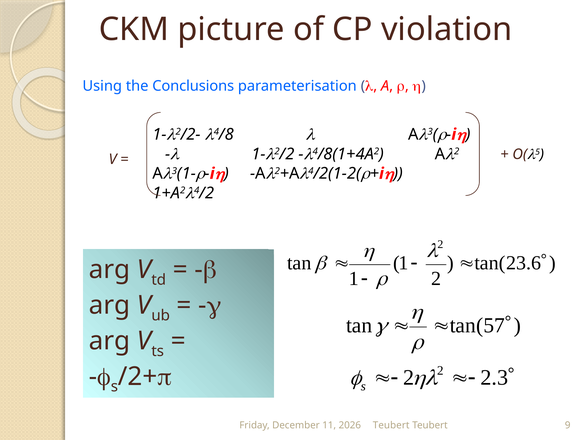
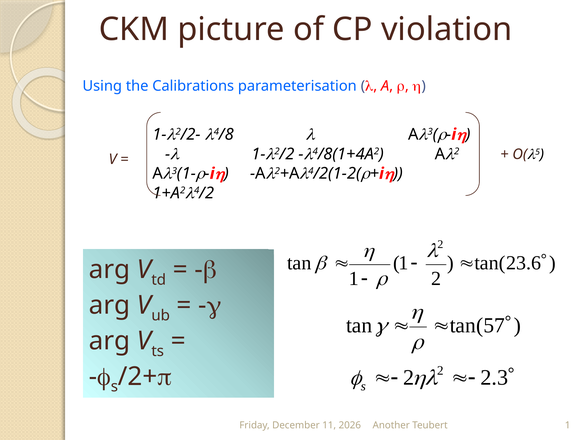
Conclusions: Conclusions -> Calibrations
Teubert at (391, 426): Teubert -> Another
Teubert 9: 9 -> 1
